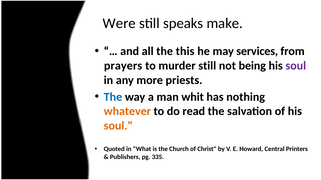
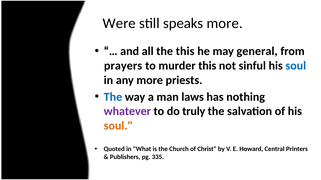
speaks make: make -> more
services: services -> general
murder still: still -> this
being: being -> sinful
soul at (296, 66) colour: purple -> blue
whit: whit -> laws
whatever colour: orange -> purple
read: read -> truly
